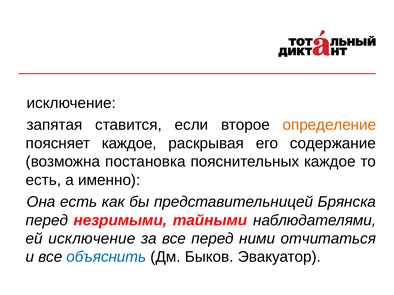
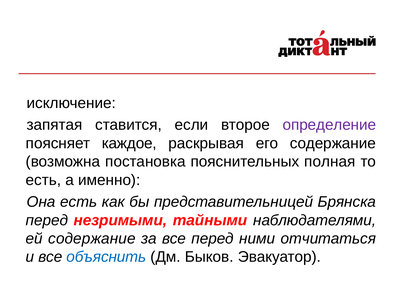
определение colour: orange -> purple
пояснительных каждое: каждое -> полная
ей исключение: исключение -> содержание
